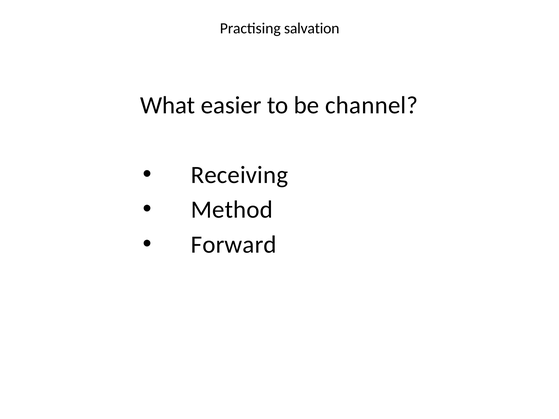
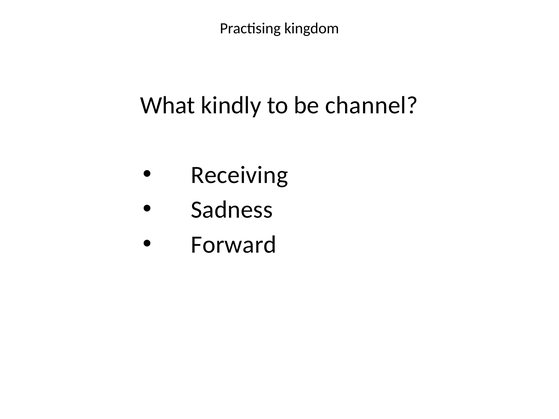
salvation: salvation -> kingdom
easier: easier -> kindly
Method: Method -> Sadness
